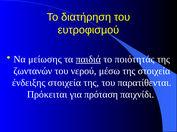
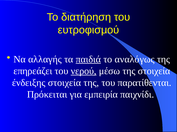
μείωσης: μείωσης -> αλλαγής
ποιότητάς: ποιότητάς -> αναλόγως
ζωντανών: ζωντανών -> επηρεάζει
νερού underline: none -> present
πρόταση: πρόταση -> εμπειρία
